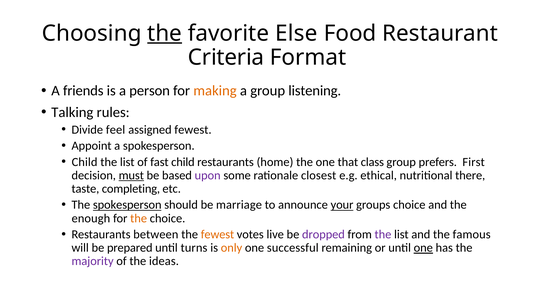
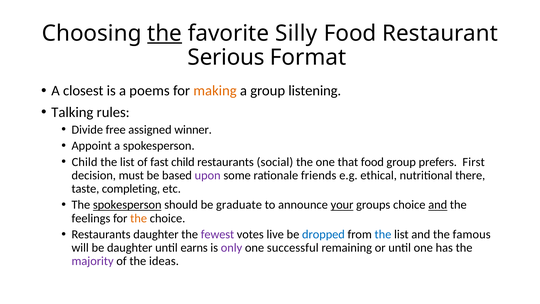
Else: Else -> Silly
Criteria: Criteria -> Serious
friends: friends -> closest
person: person -> poems
feel: feel -> free
assigned fewest: fewest -> winner
home: home -> social
that class: class -> food
must underline: present -> none
closest: closest -> friends
marriage: marriage -> graduate
and at (438, 205) underline: none -> present
enough: enough -> feelings
Restaurants between: between -> daughter
fewest at (217, 234) colour: orange -> purple
dropped colour: purple -> blue
the at (383, 234) colour: purple -> blue
be prepared: prepared -> daughter
turns: turns -> earns
only colour: orange -> purple
one at (423, 248) underline: present -> none
